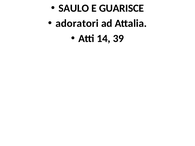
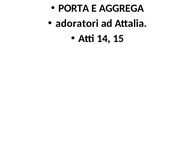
SAULO: SAULO -> PORTA
GUARISCE: GUARISCE -> AGGREGA
39: 39 -> 15
